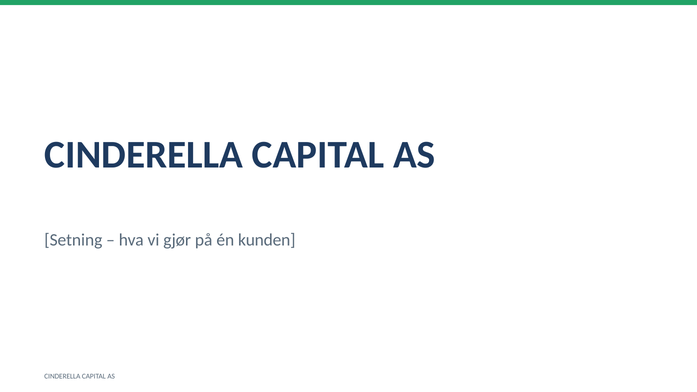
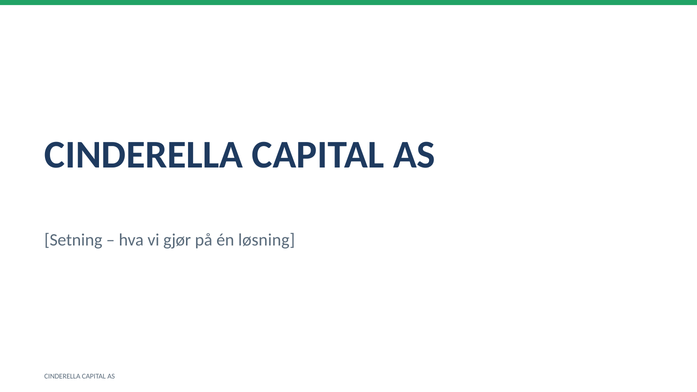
kunden: kunden -> løsning
